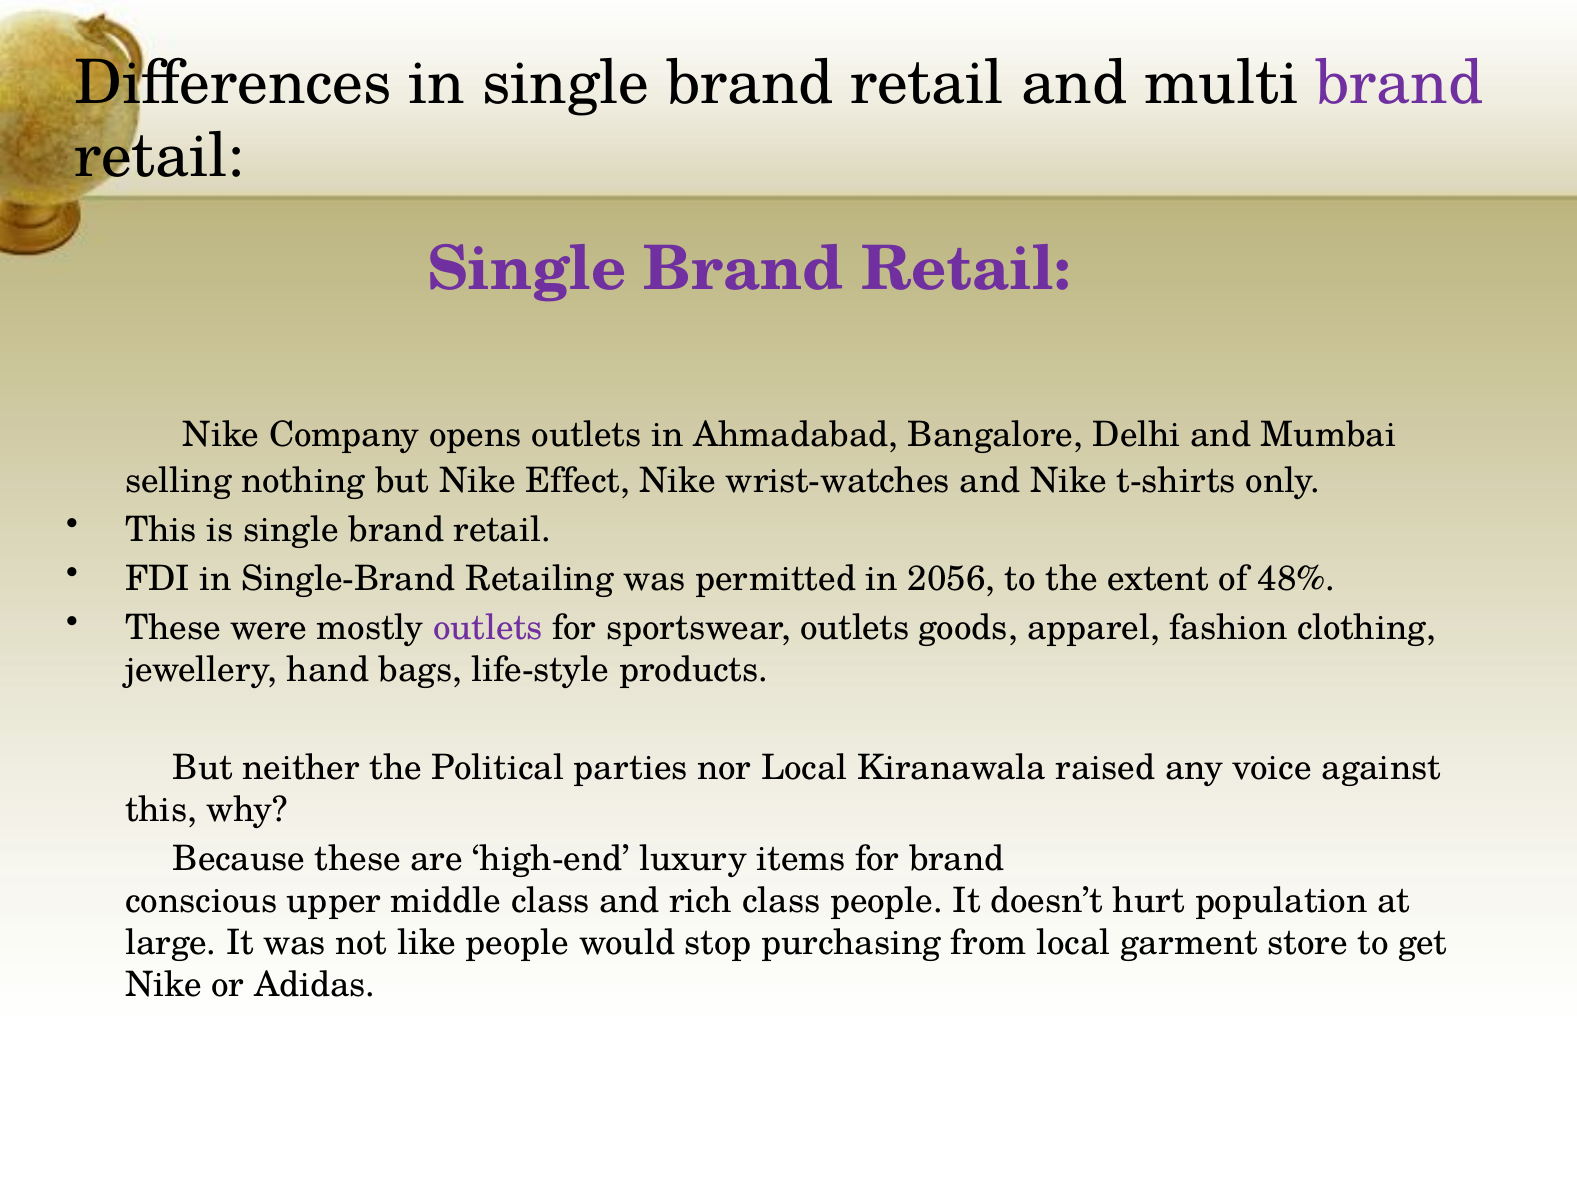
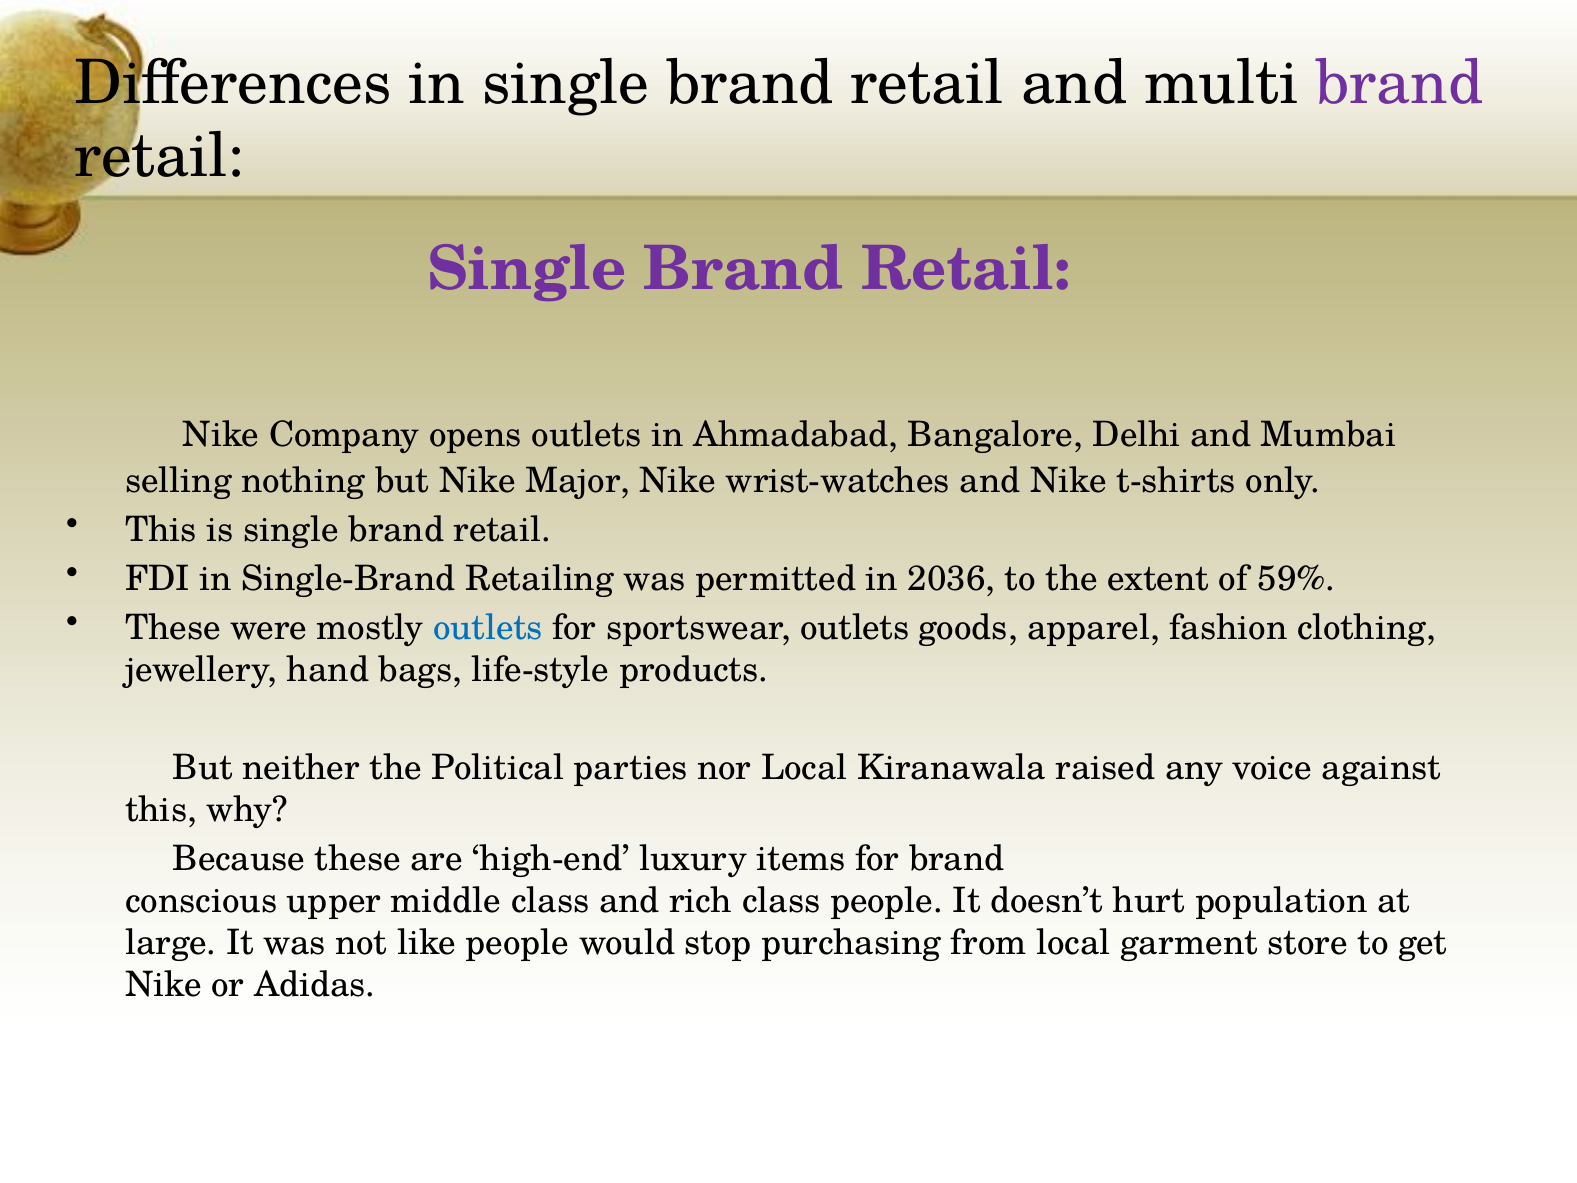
Effect: Effect -> Major
2056: 2056 -> 2036
48%: 48% -> 59%
outlets at (488, 628) colour: purple -> blue
